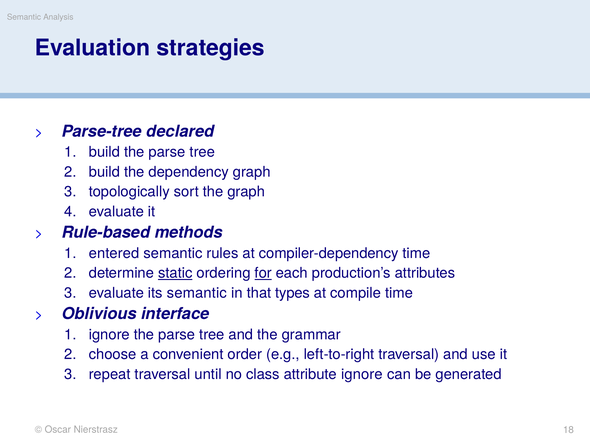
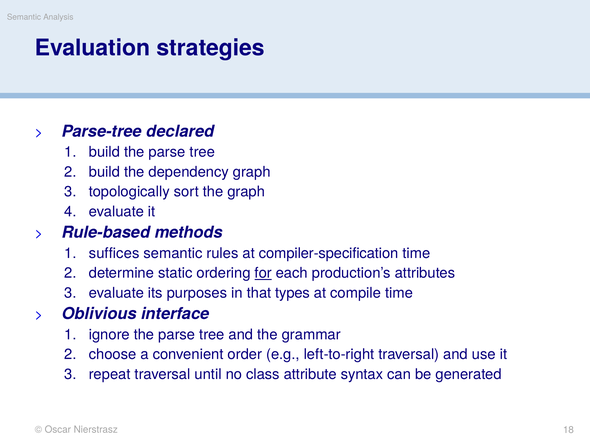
entered: entered -> suffices
compiler-dependency: compiler-dependency -> compiler-specification
static underline: present -> none
its semantic: semantic -> purposes
attribute ignore: ignore -> syntax
